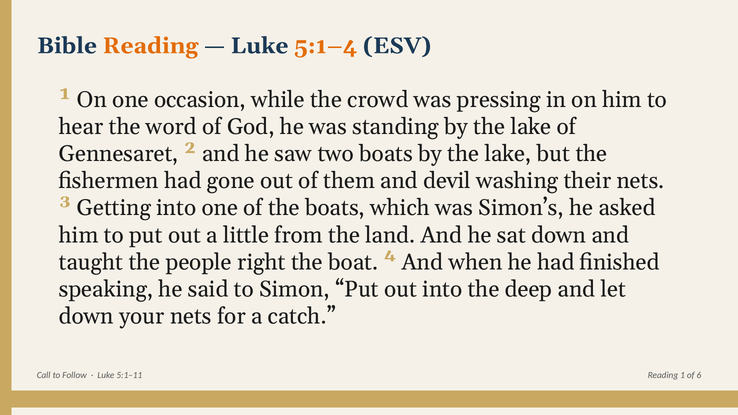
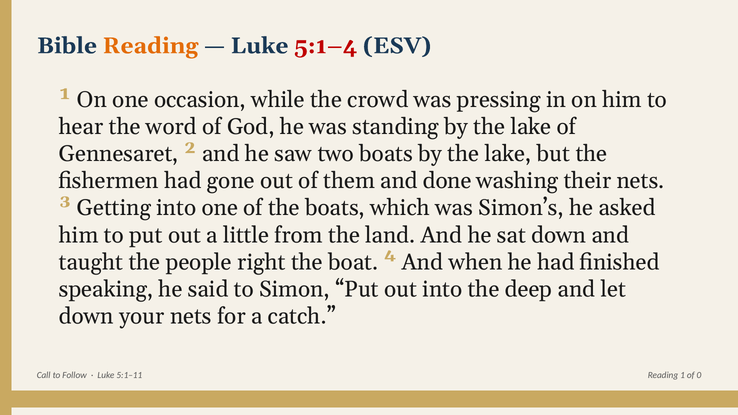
5:1–4 colour: orange -> red
devil: devil -> done
6: 6 -> 0
